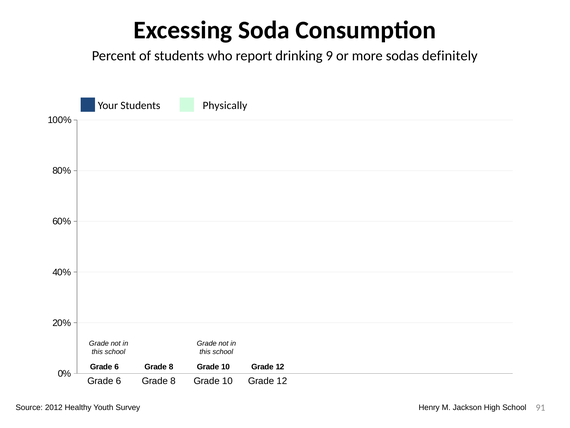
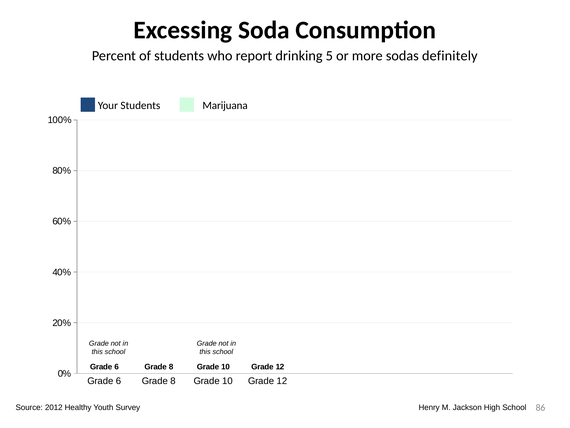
9: 9 -> 5
Physically: Physically -> Marijuana
91: 91 -> 86
